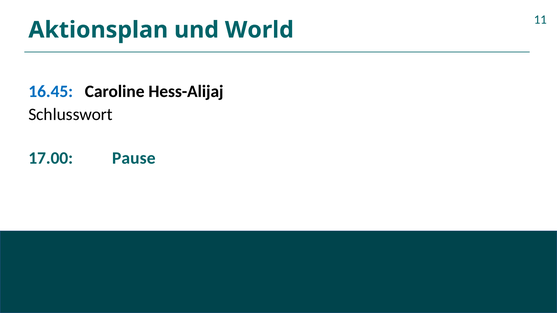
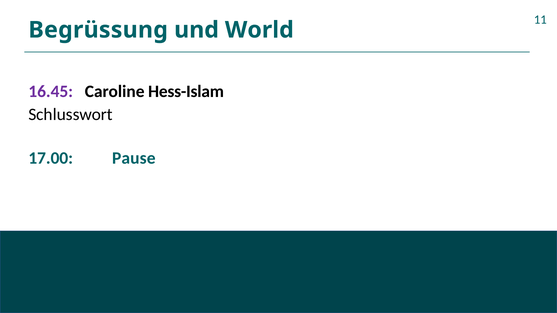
Aktionsplan: Aktionsplan -> Begrüssung
16.45 colour: blue -> purple
Hess-Alijaj: Hess-Alijaj -> Hess-Islam
